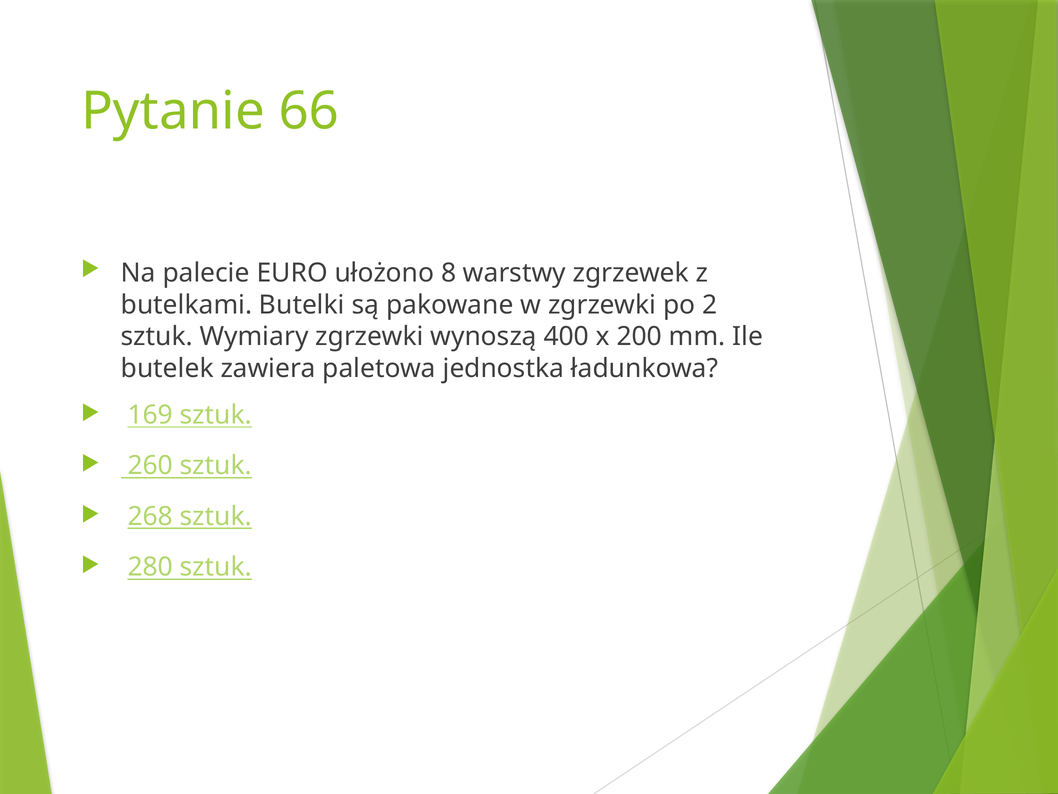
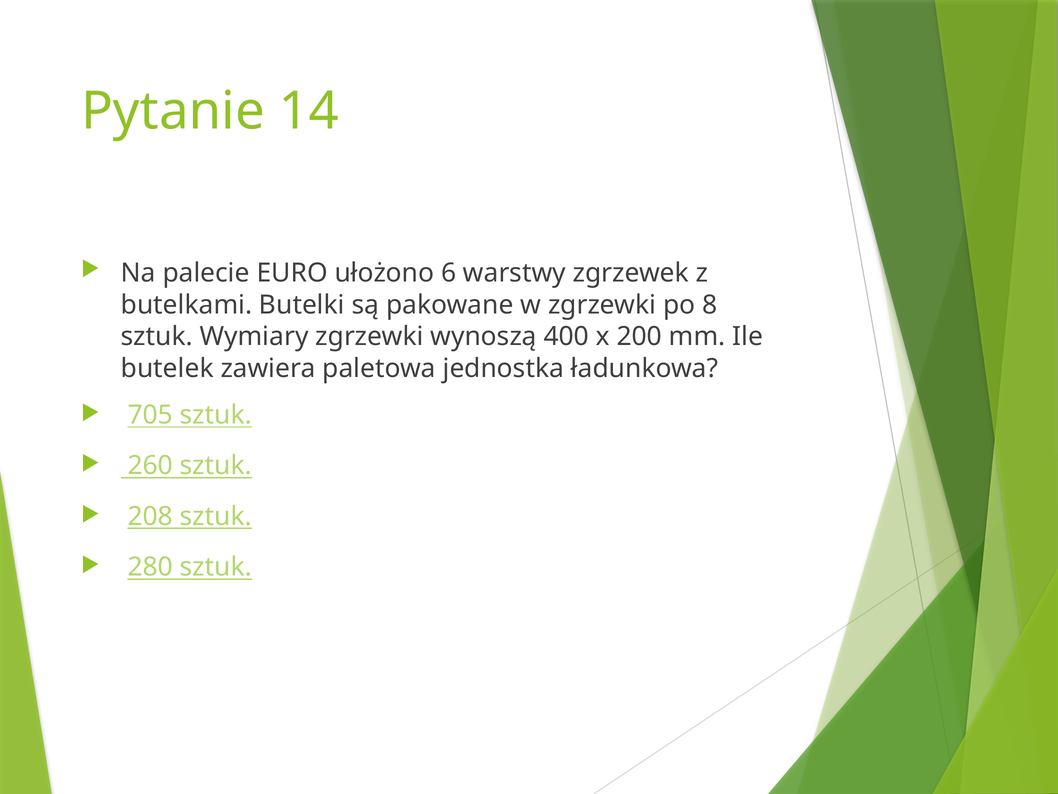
66: 66 -> 14
8: 8 -> 6
2: 2 -> 8
169: 169 -> 705
268: 268 -> 208
